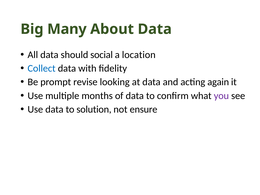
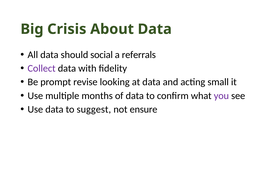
Many: Many -> Crisis
location: location -> referrals
Collect colour: blue -> purple
again: again -> small
solution: solution -> suggest
